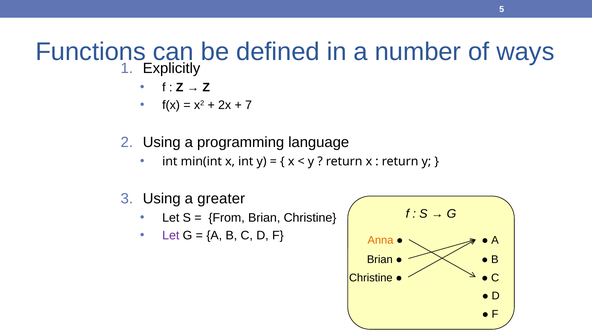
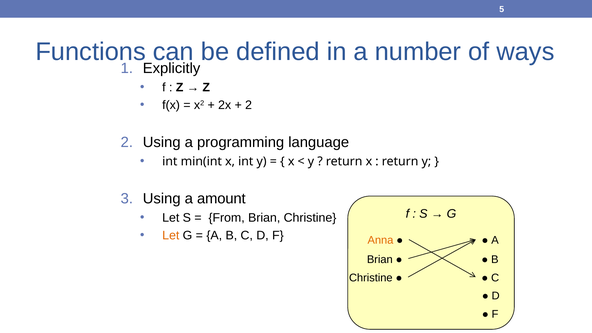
7 at (249, 105): 7 -> 2
greater: greater -> amount
Let at (171, 235) colour: purple -> orange
